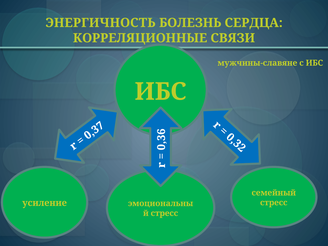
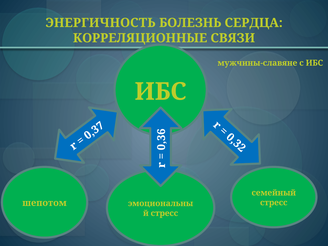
усиление: усиление -> шепотом
